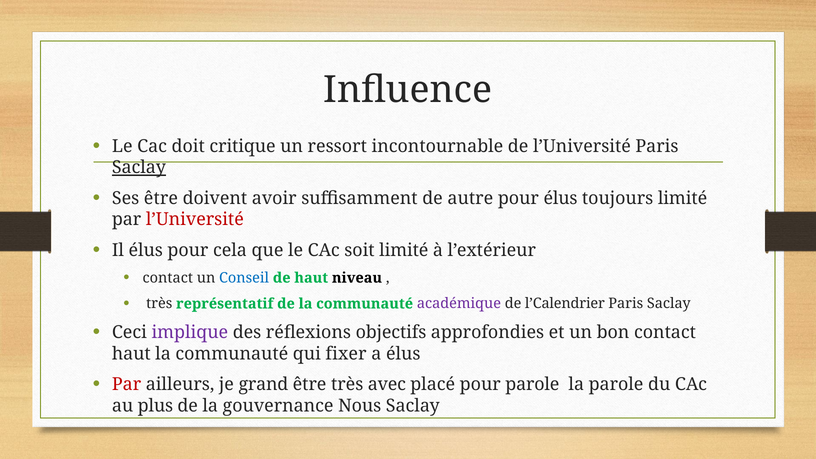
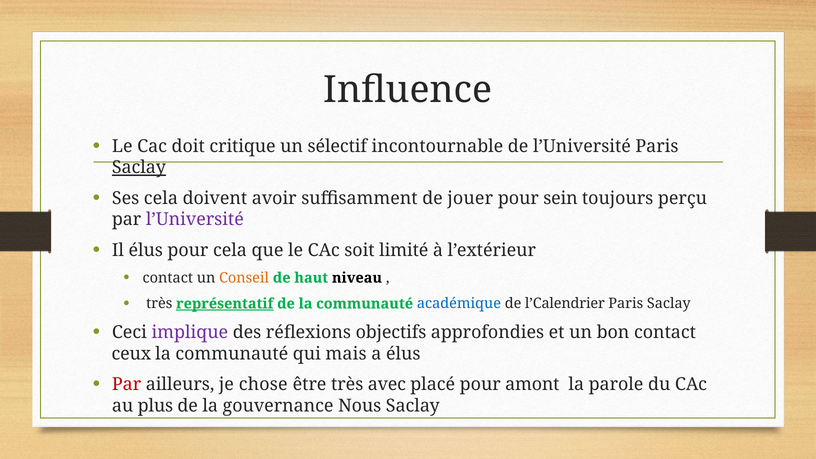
ressort: ressort -> sélectif
Ses être: être -> cela
autre: autre -> jouer
pour élus: élus -> sein
toujours limité: limité -> perçu
l’Université at (195, 220) colour: red -> purple
Conseil colour: blue -> orange
représentatif underline: none -> present
académique colour: purple -> blue
haut at (131, 354): haut -> ceux
fixer: fixer -> mais
grand: grand -> chose
pour parole: parole -> amont
